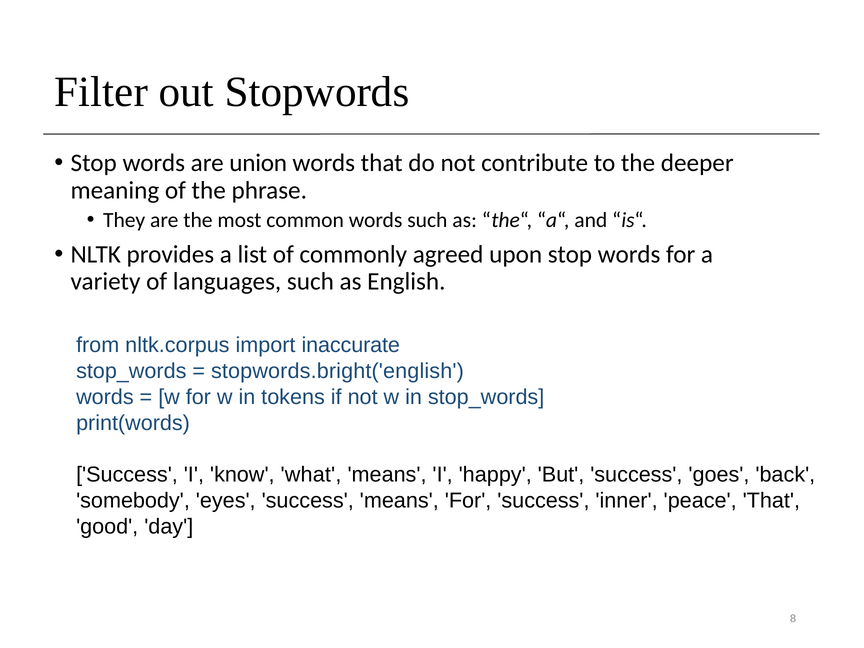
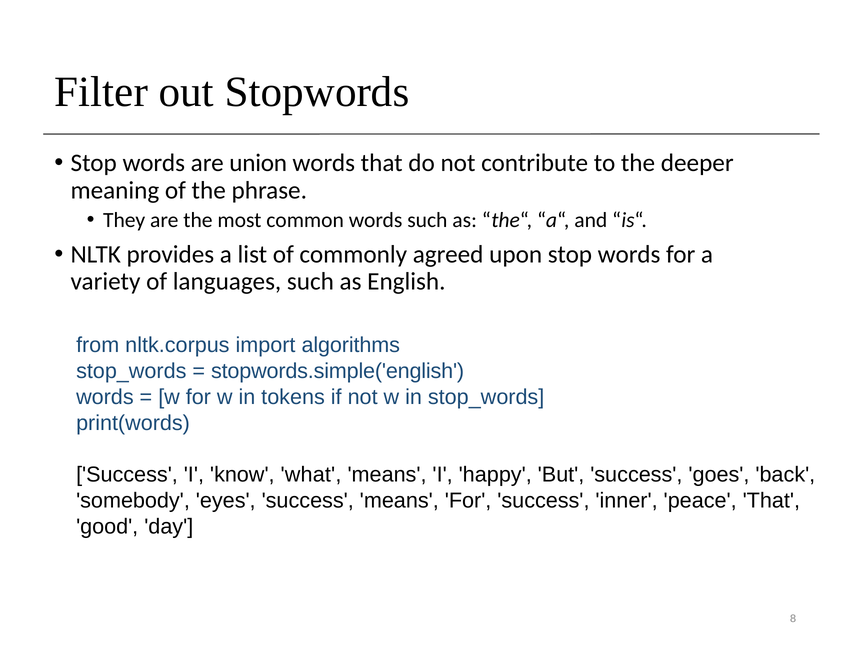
inaccurate: inaccurate -> algorithms
stopwords.bright('english: stopwords.bright('english -> stopwords.simple('english
